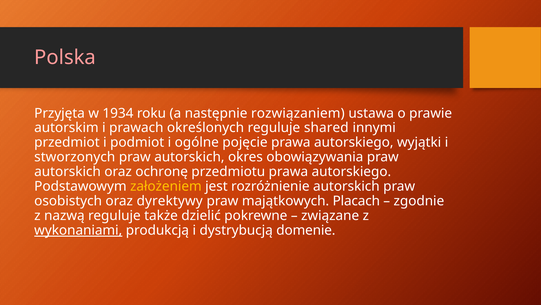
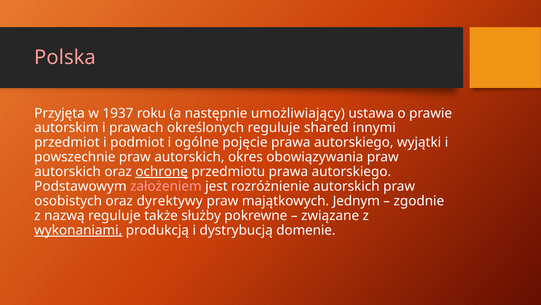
1934: 1934 -> 1937
rozwiązaniem: rozwiązaniem -> umożliwiający
stworzonych: stworzonych -> powszechnie
ochronę underline: none -> present
założeniem colour: yellow -> pink
Placach: Placach -> Jednym
dzielić: dzielić -> służby
